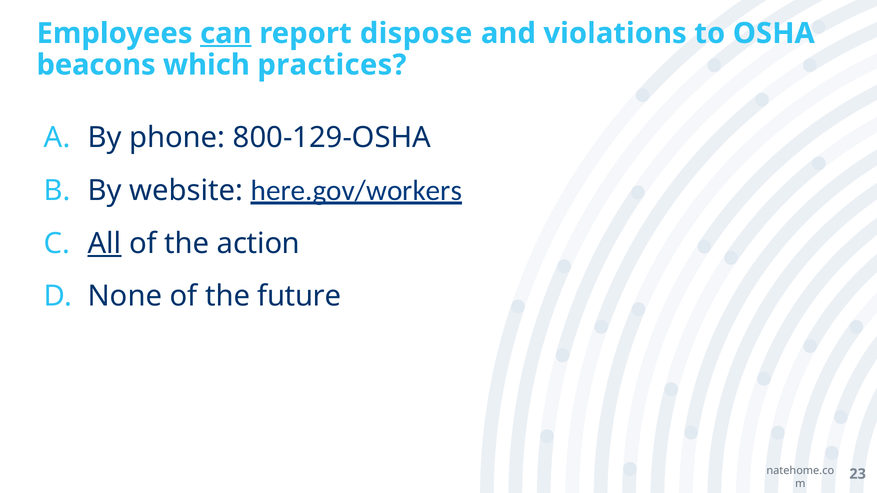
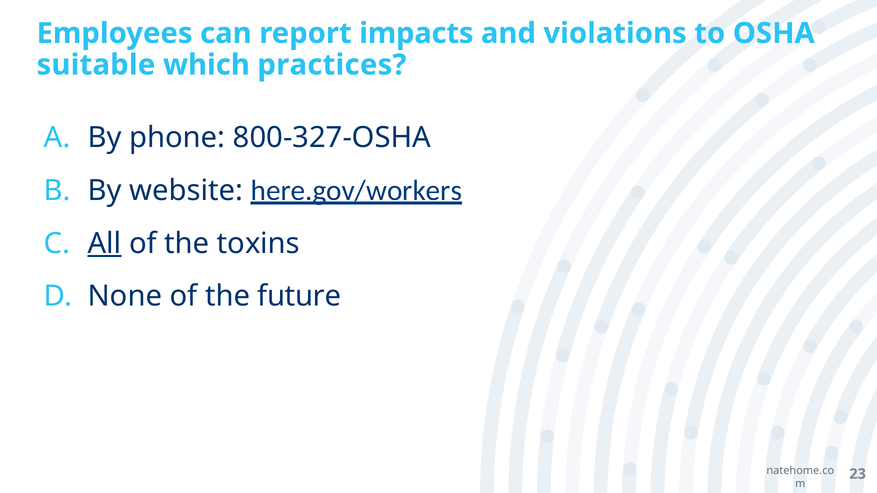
can underline: present -> none
dispose: dispose -> impacts
beacons: beacons -> suitable
800-129-OSHA: 800-129-OSHA -> 800-327-OSHA
action: action -> toxins
